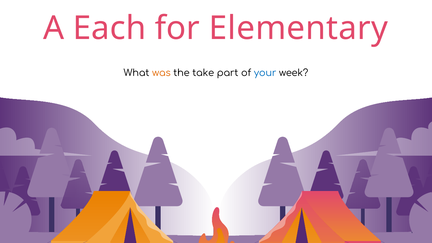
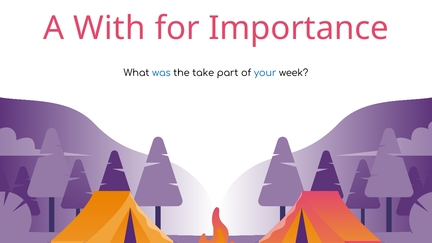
Each: Each -> With
Elementary: Elementary -> Importance
was colour: orange -> blue
